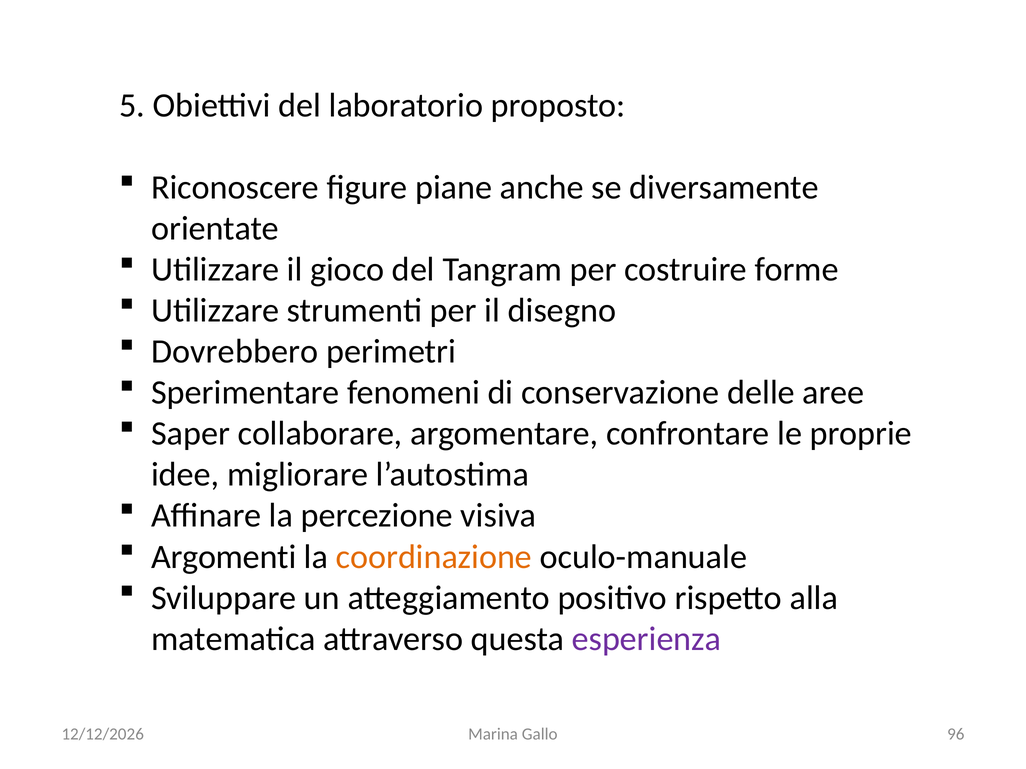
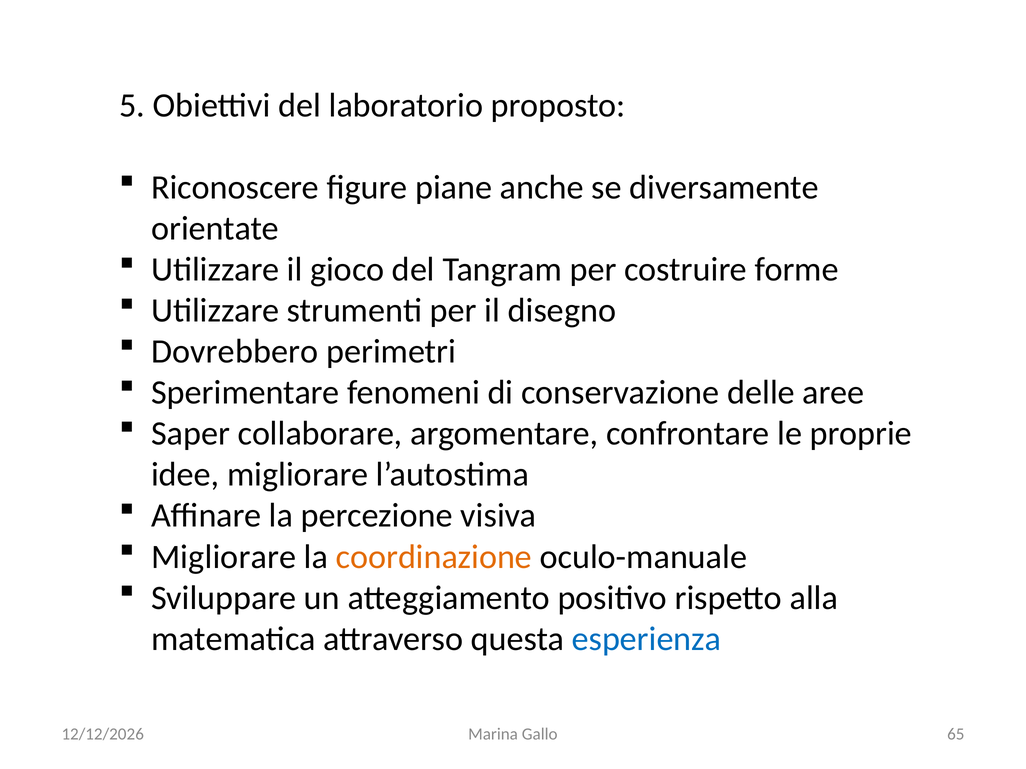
Argomenti at (224, 557): Argomenti -> Migliorare
esperienza colour: purple -> blue
96: 96 -> 65
